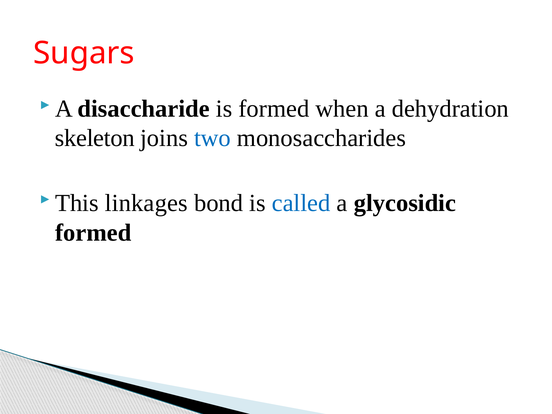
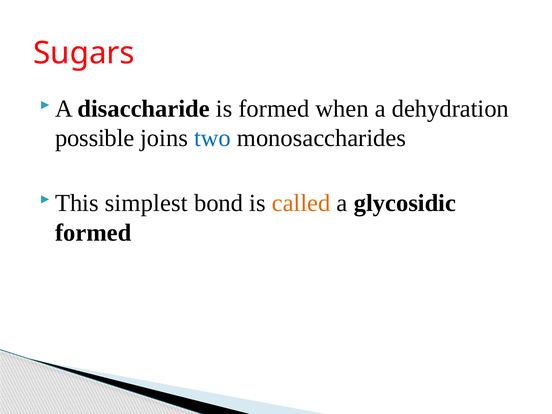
skeleton: skeleton -> possible
linkages: linkages -> simplest
called colour: blue -> orange
